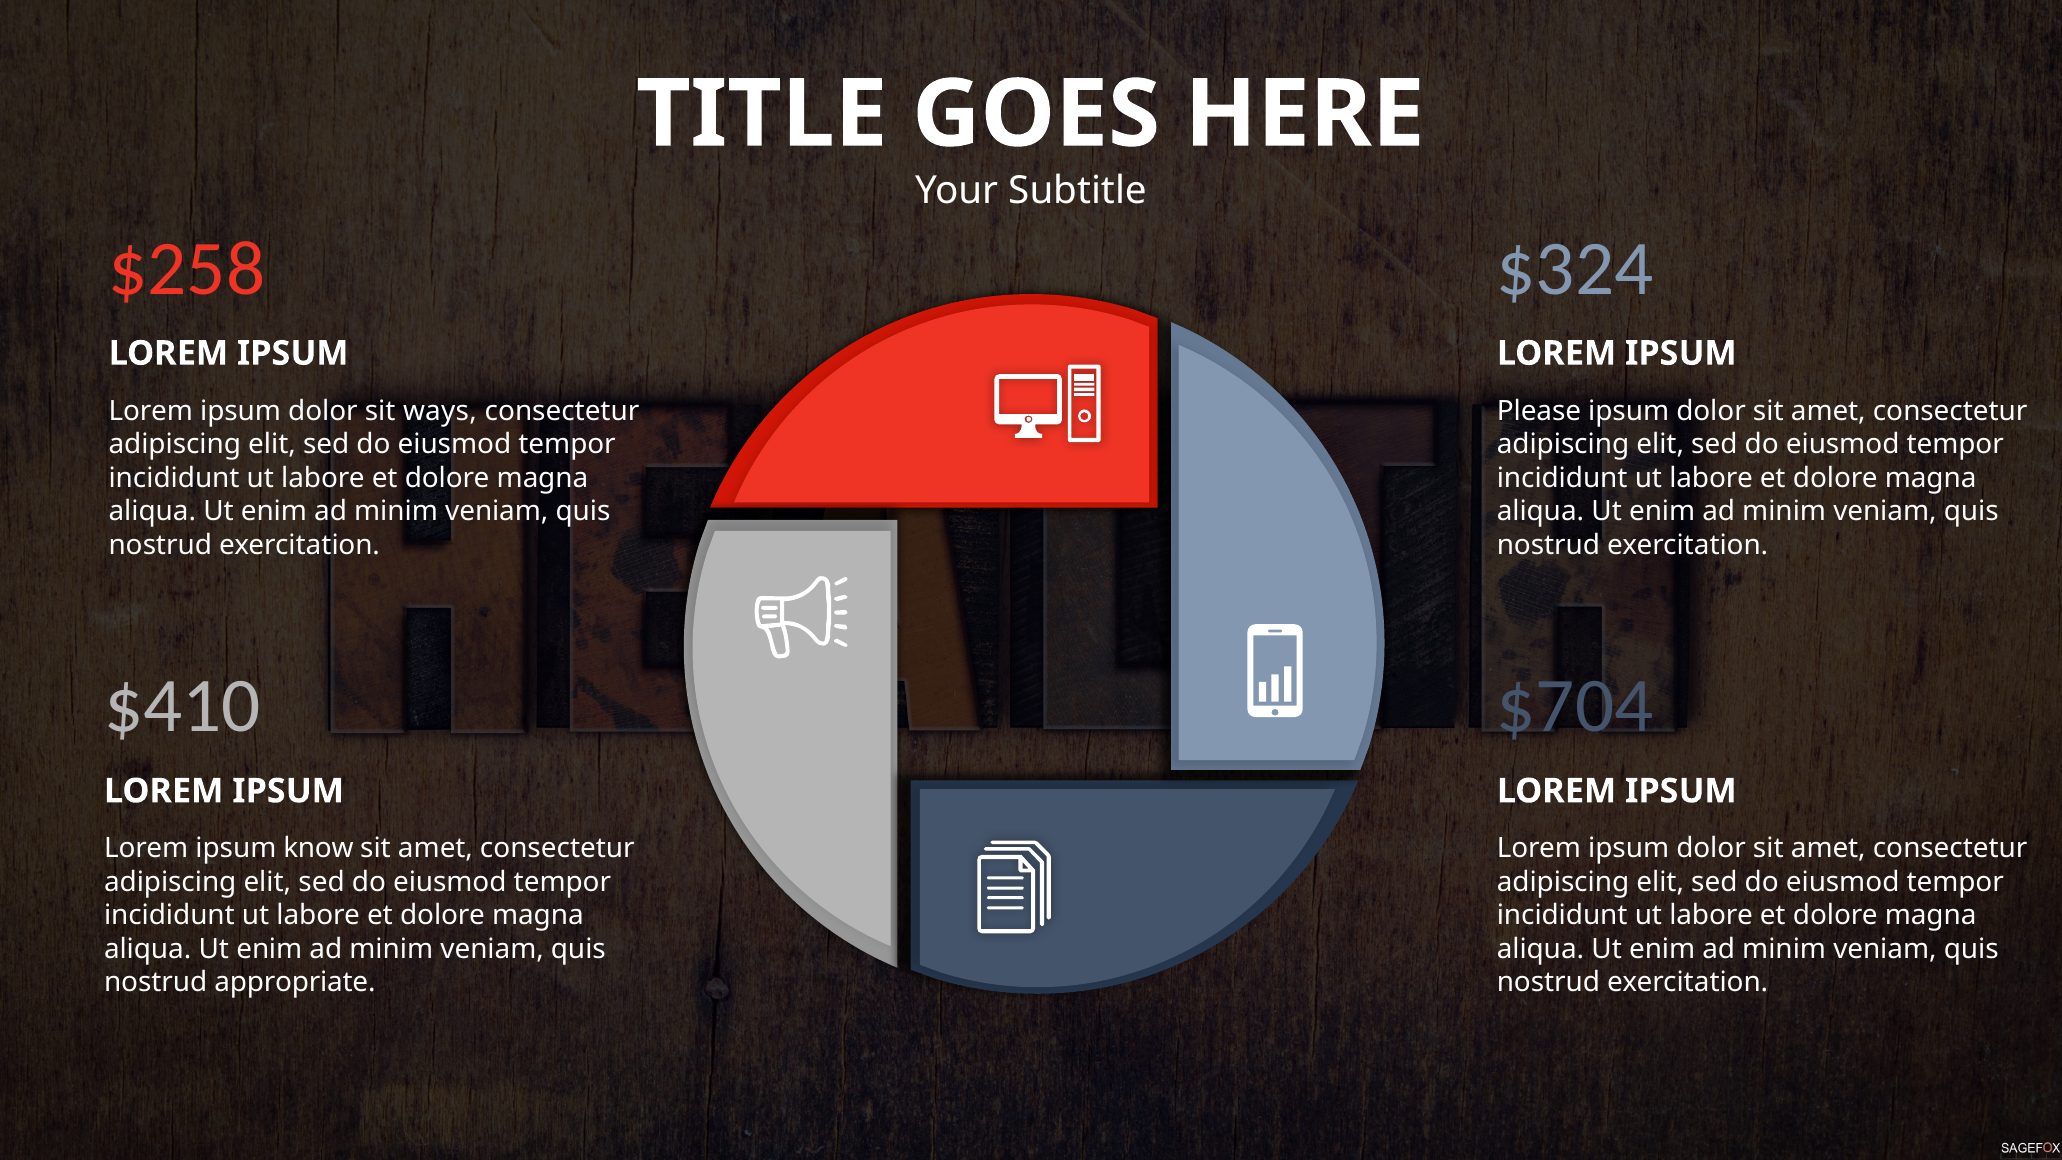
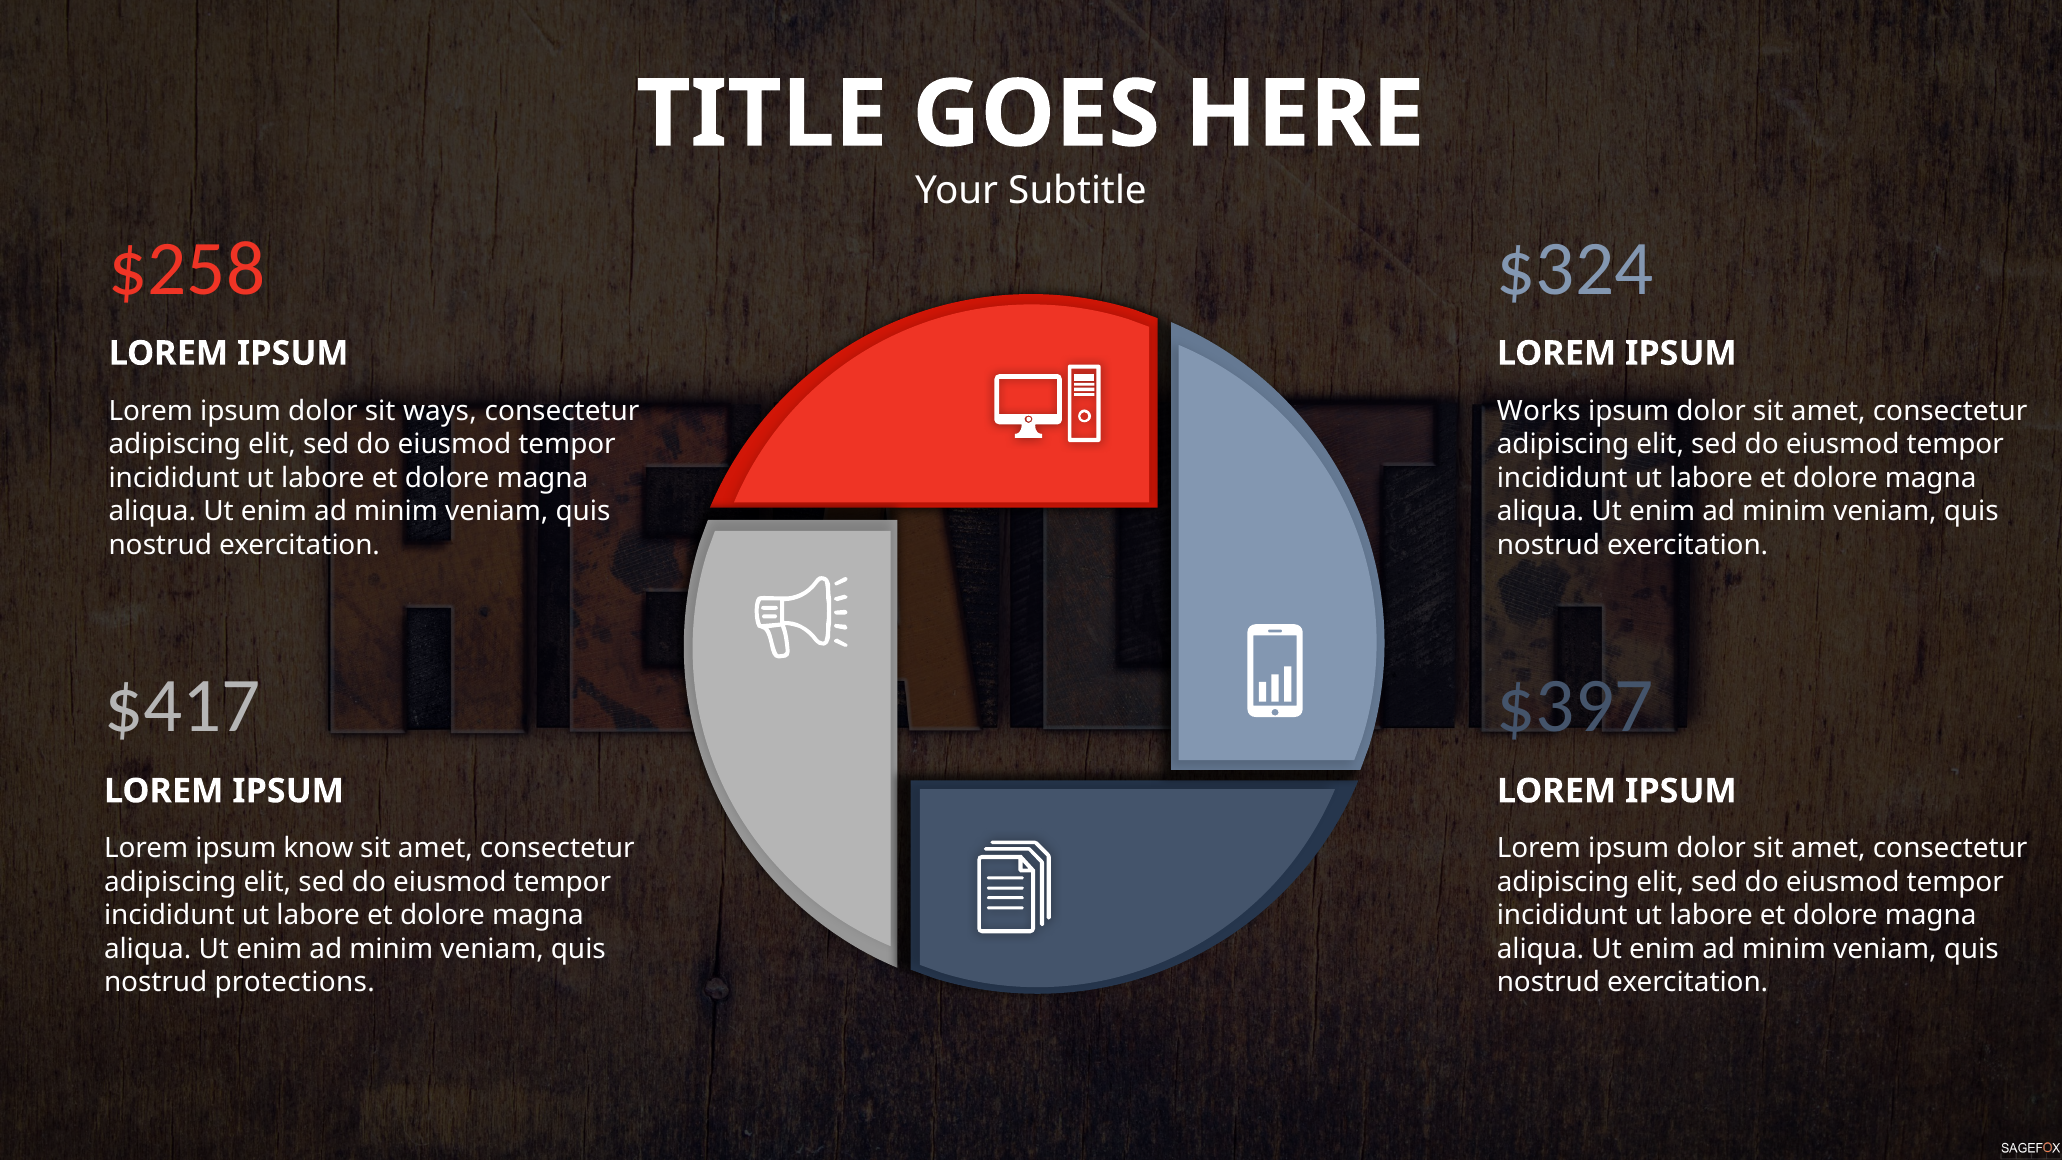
Please: Please -> Works
$410: $410 -> $417
$704: $704 -> $397
appropriate: appropriate -> protections
